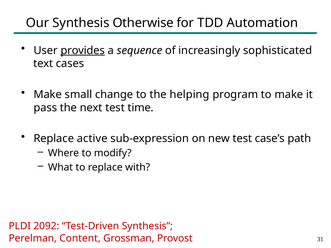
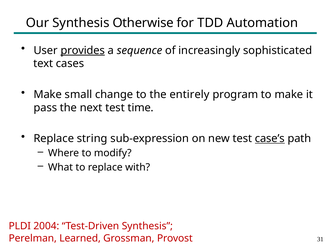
helping: helping -> entirely
active: active -> string
case’s underline: none -> present
2092: 2092 -> 2004
Content: Content -> Learned
